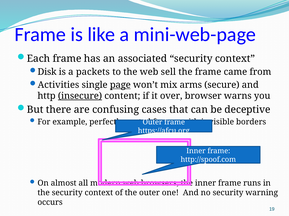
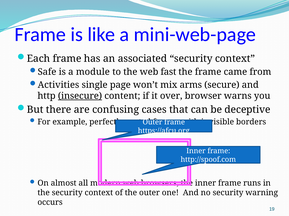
Disk: Disk -> Safe
packets: packets -> module
sell: sell -> fast
page underline: present -> none
